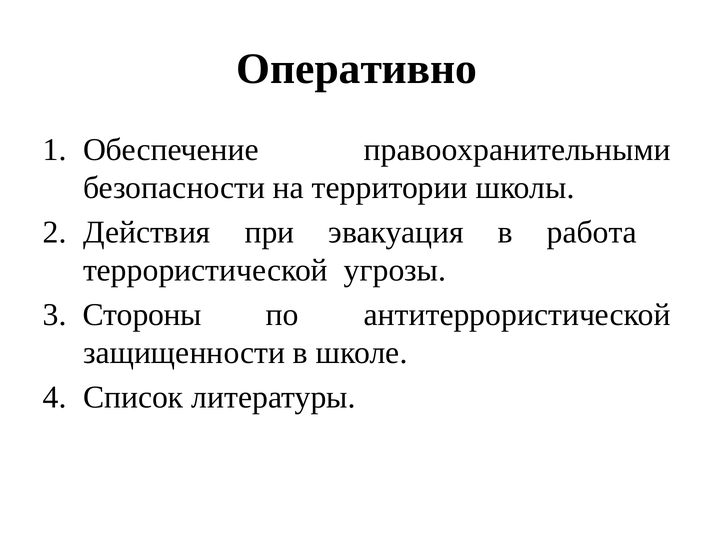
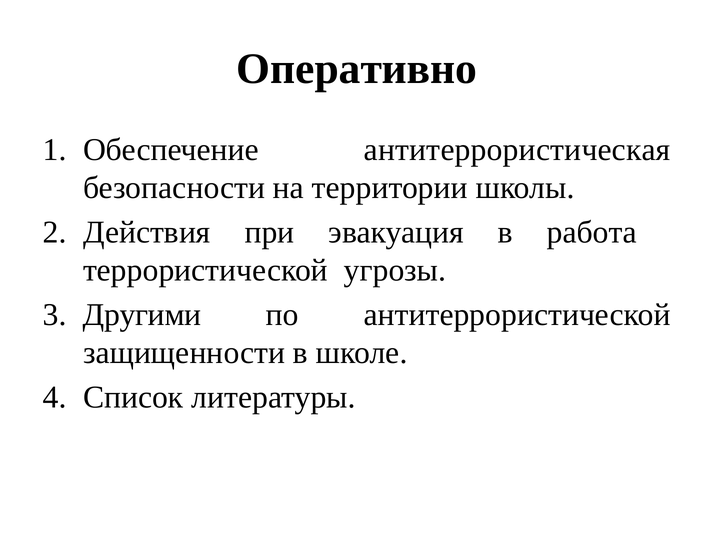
правоохранительными: правоохранительными -> антитеррористическая
Стороны: Стороны -> Другими
